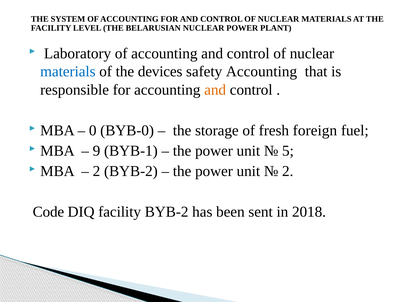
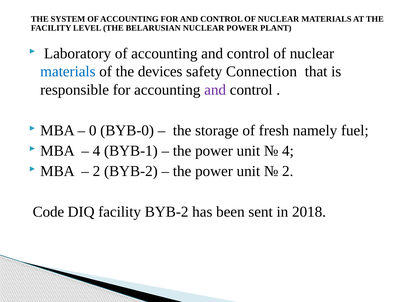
safety Accounting: Accounting -> Connection
and at (215, 90) colour: orange -> purple
foreign: foreign -> namely
9 at (96, 151): 9 -> 4
5 at (288, 151): 5 -> 4
